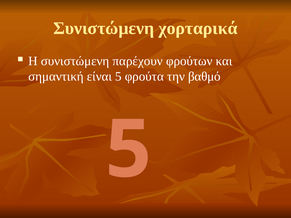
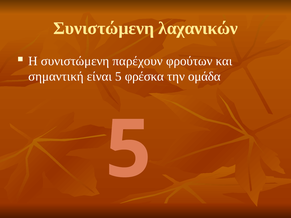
χορταρικά: χορταρικά -> λαχανικών
φρούτα: φρούτα -> φρέσκα
βαθμό: βαθμό -> ομάδα
